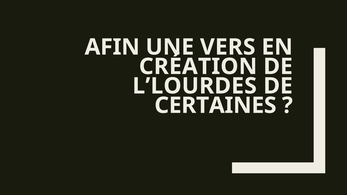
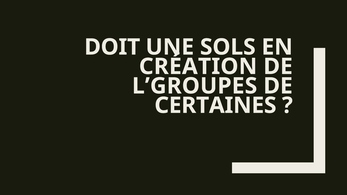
AFIN: AFIN -> DOIT
VERS: VERS -> SOLS
L’LOURDES: L’LOURDES -> L’GROUPES
